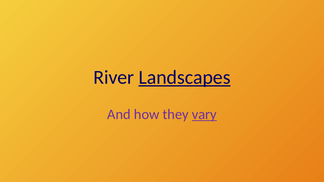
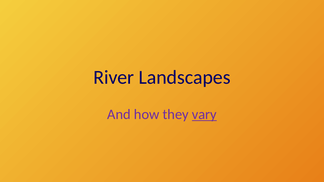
Landscapes underline: present -> none
